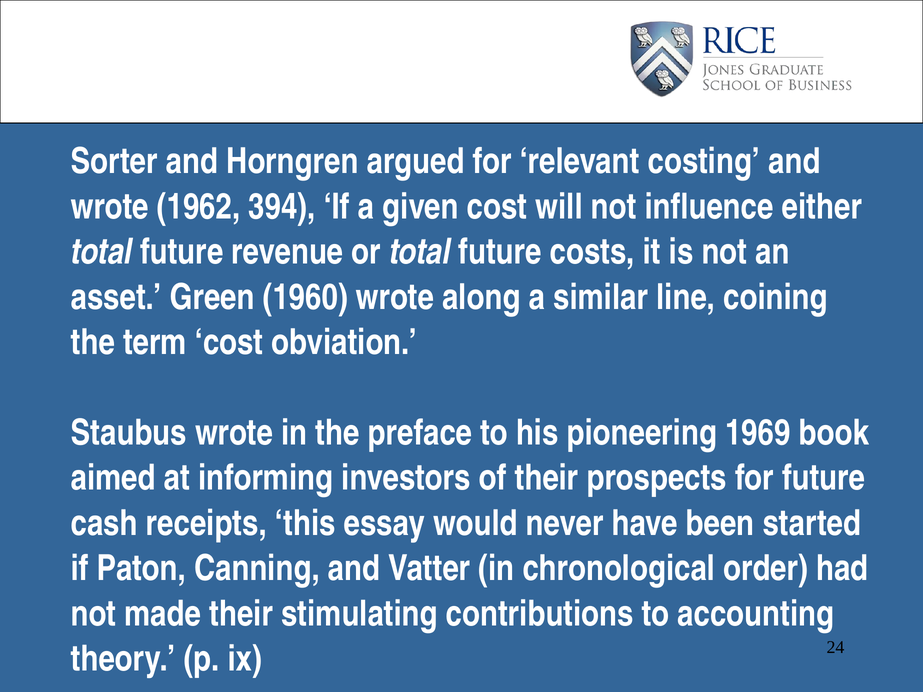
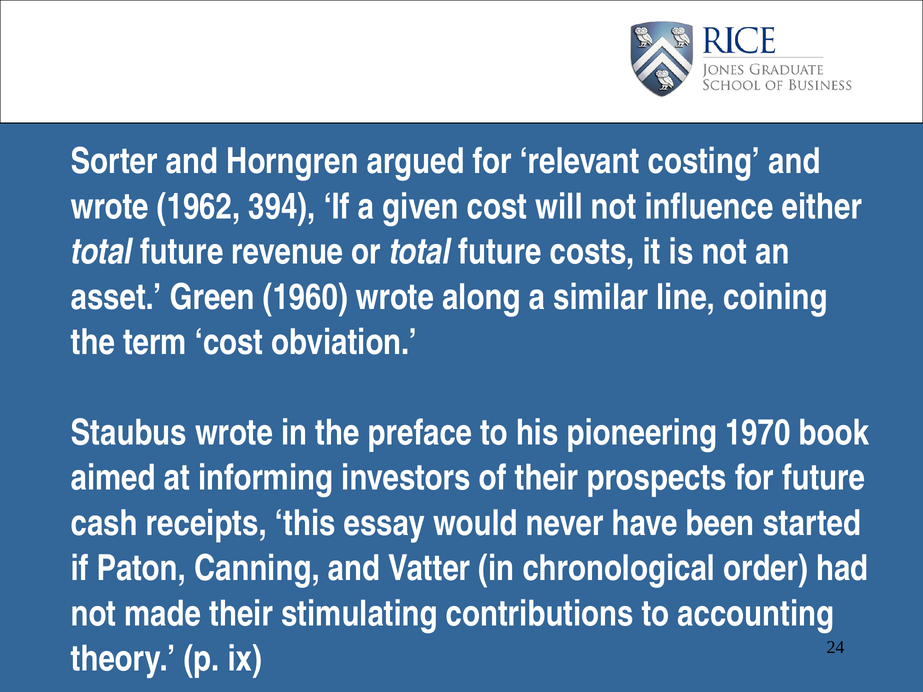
1969: 1969 -> 1970
